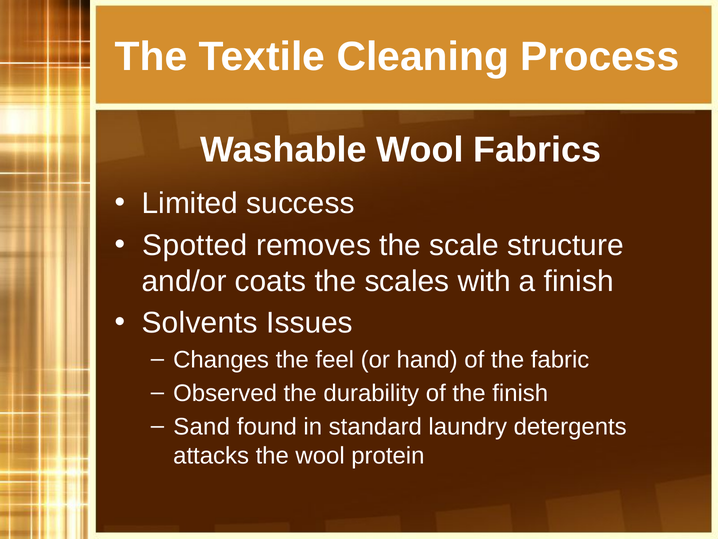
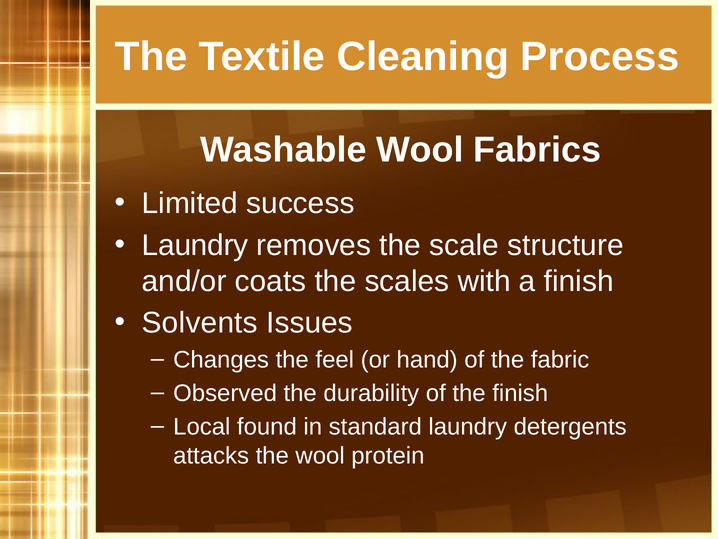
Spotted at (195, 245): Spotted -> Laundry
Sand: Sand -> Local
